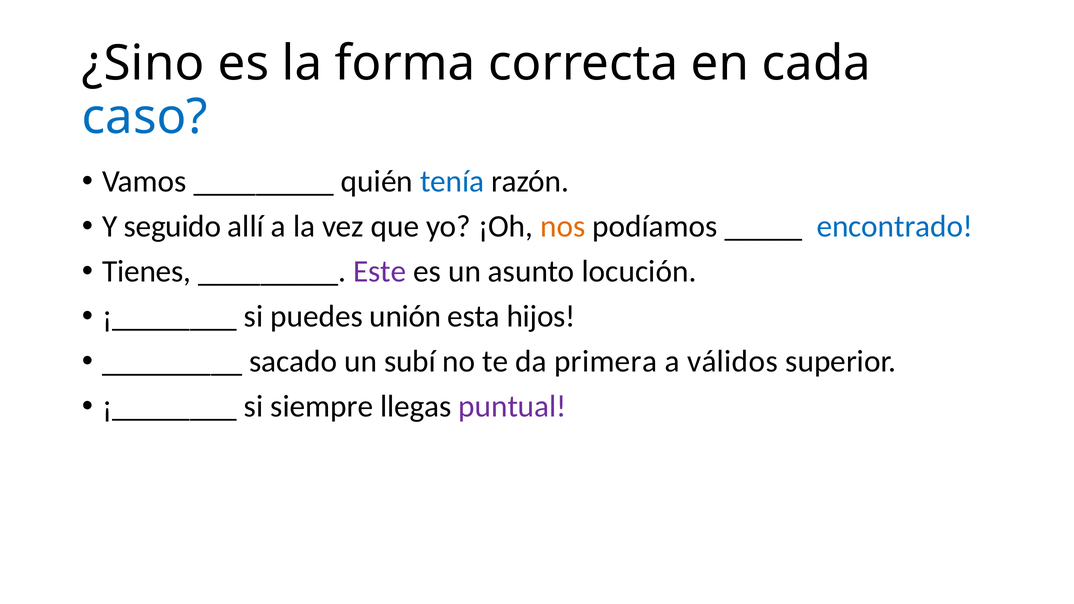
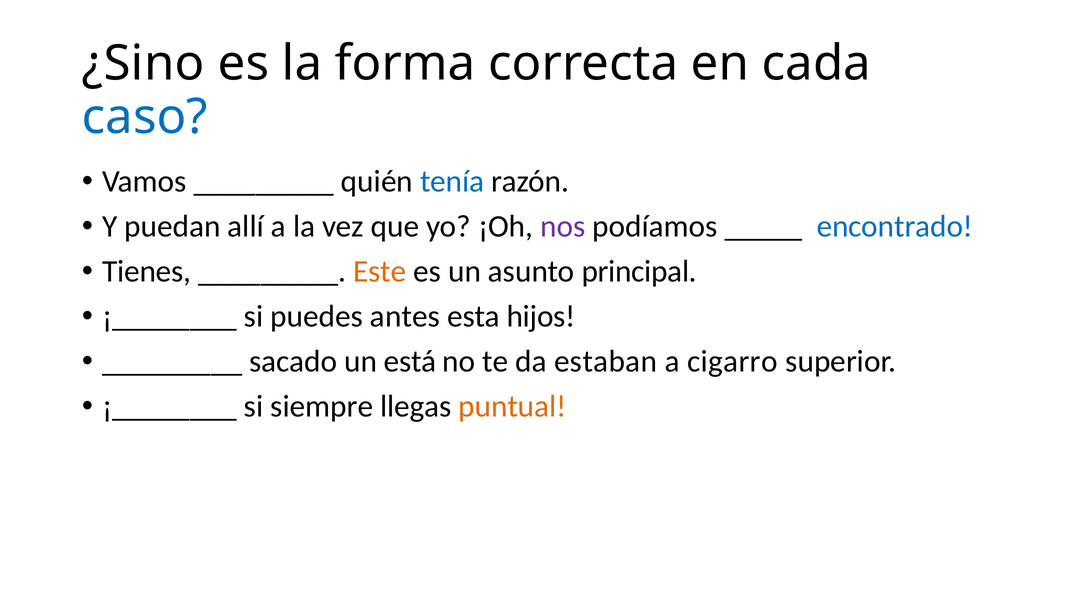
seguido: seguido -> puedan
nos colour: orange -> purple
Este colour: purple -> orange
locución: locución -> principal
unión: unión -> antes
subí: subí -> está
primera: primera -> estaban
válidos: válidos -> cigarro
puntual colour: purple -> orange
